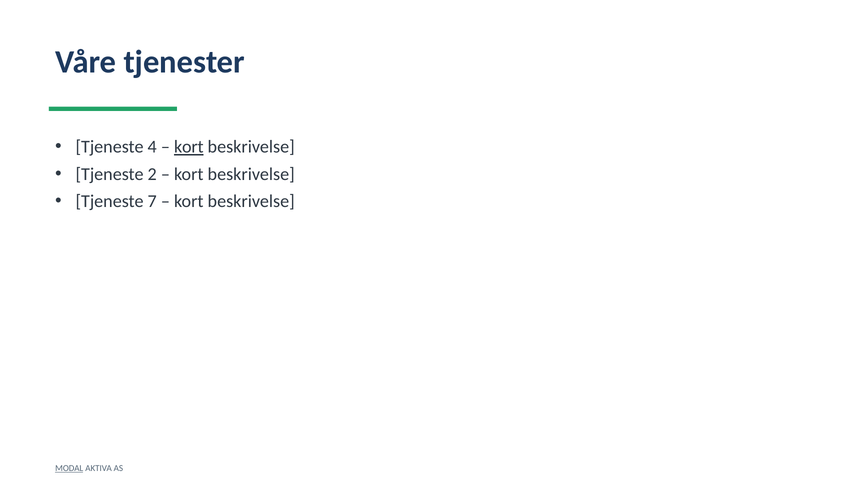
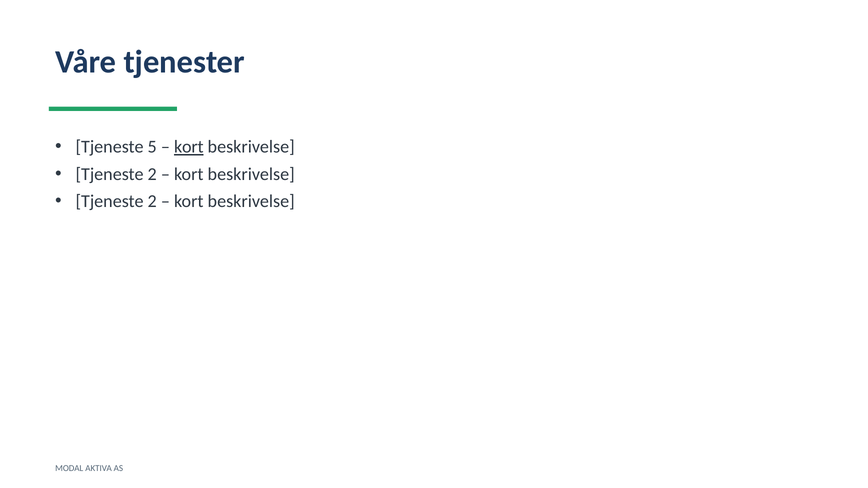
4: 4 -> 5
7 at (152, 201): 7 -> 2
MODAL underline: present -> none
